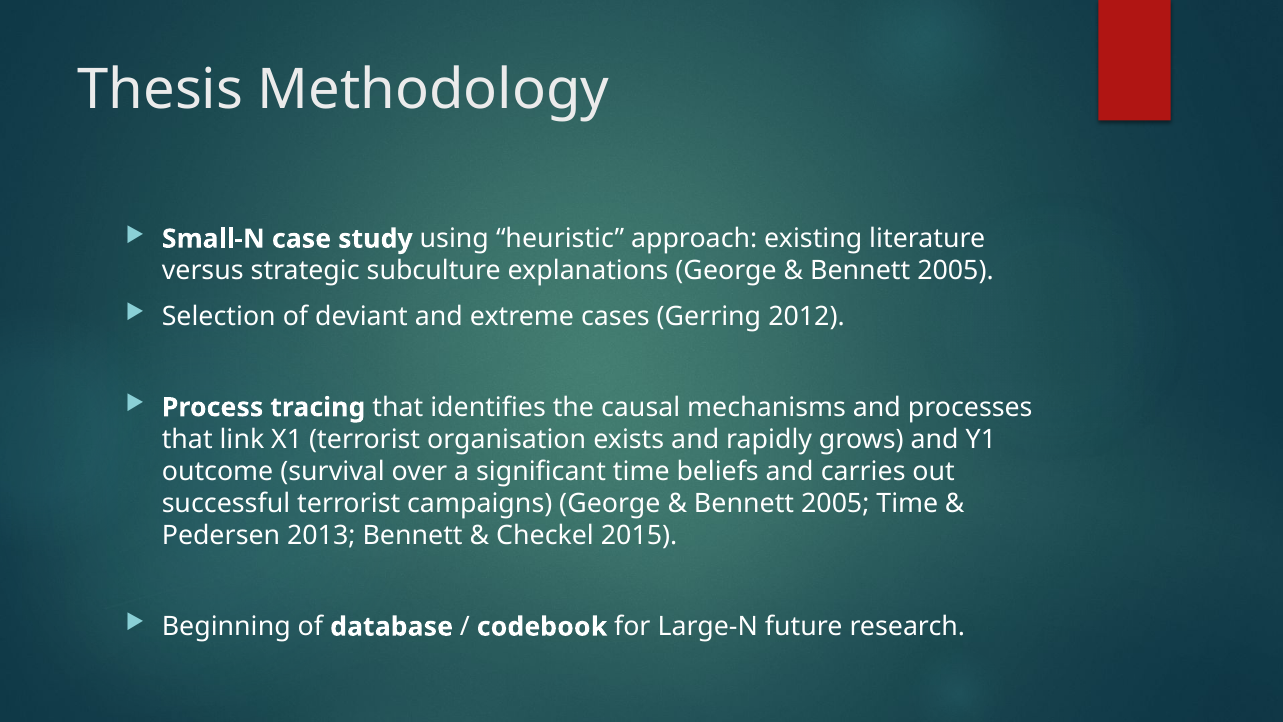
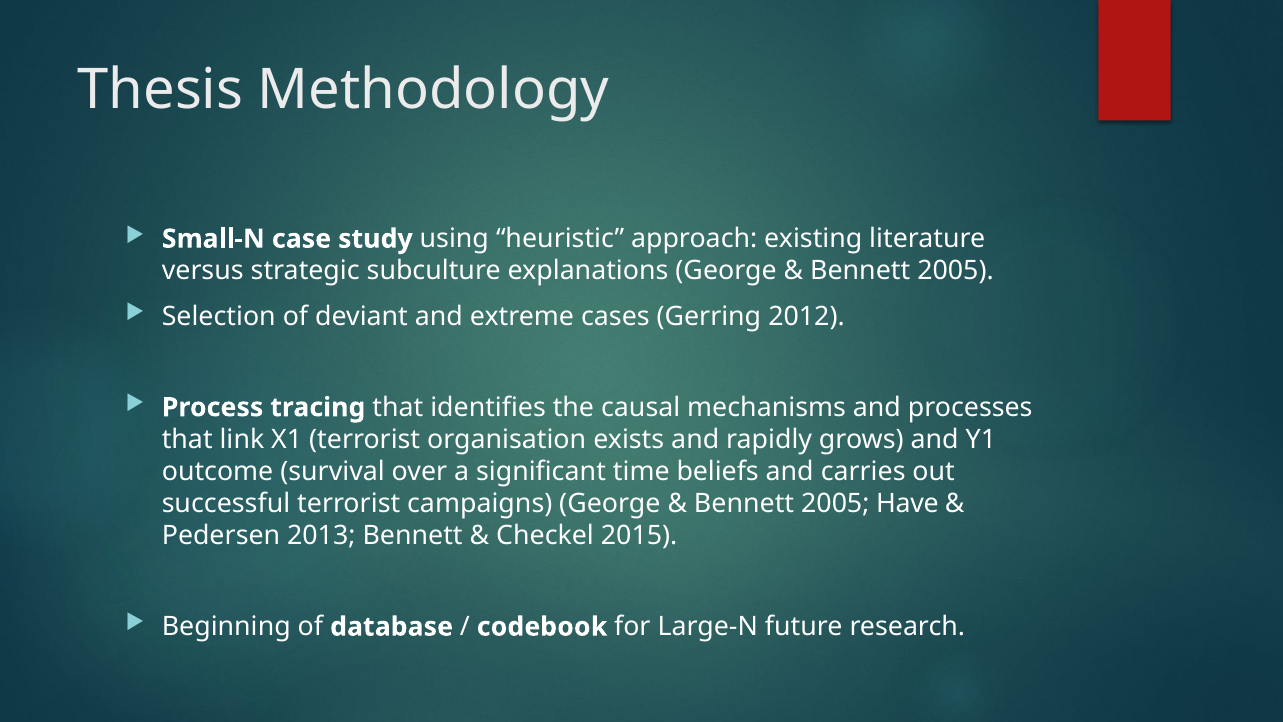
2005 Time: Time -> Have
